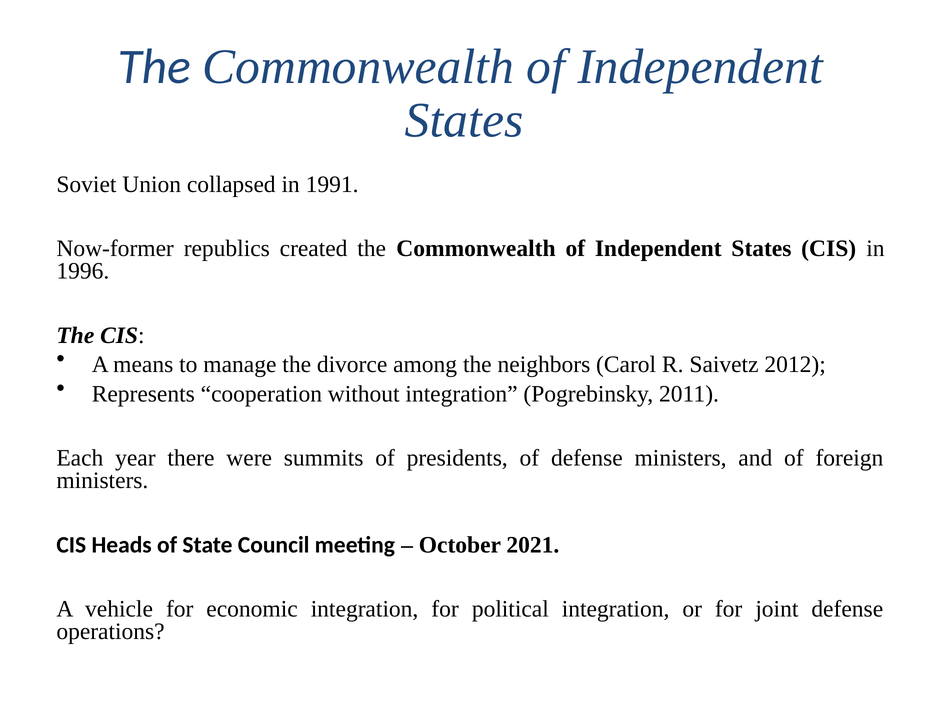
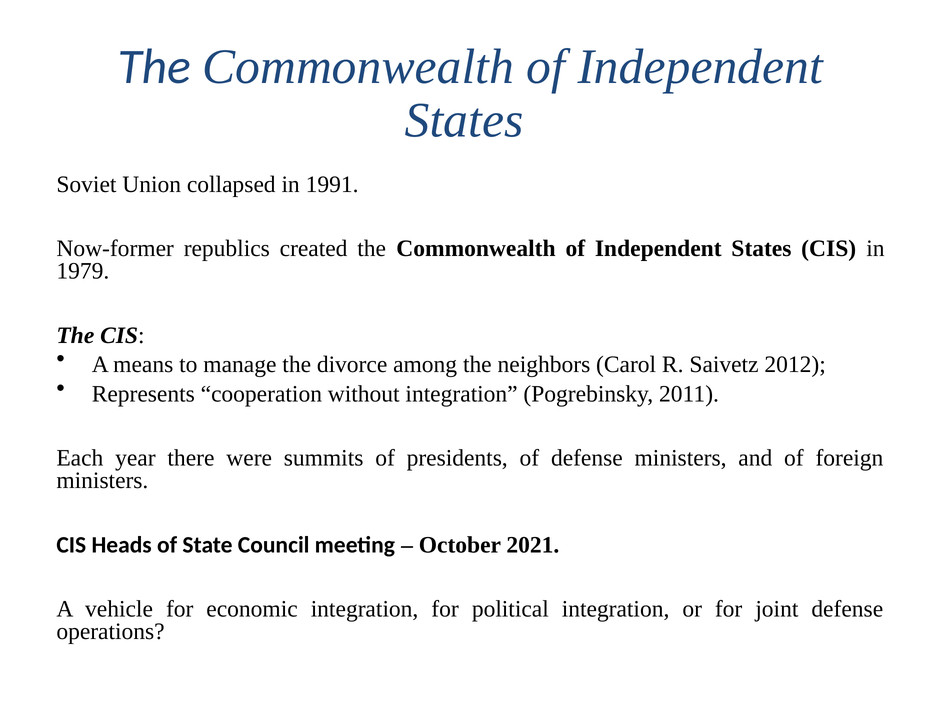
1996: 1996 -> 1979
